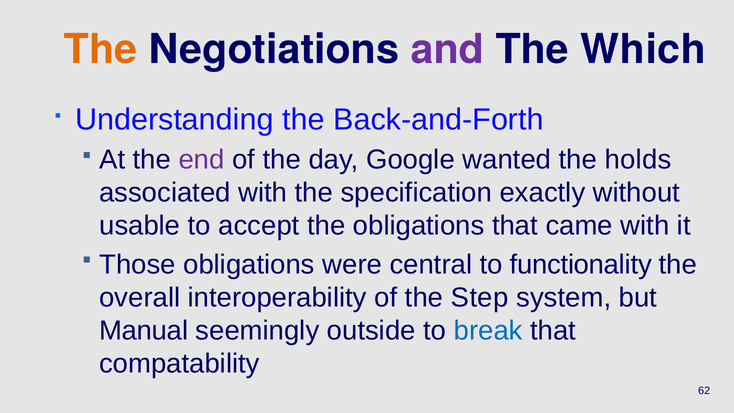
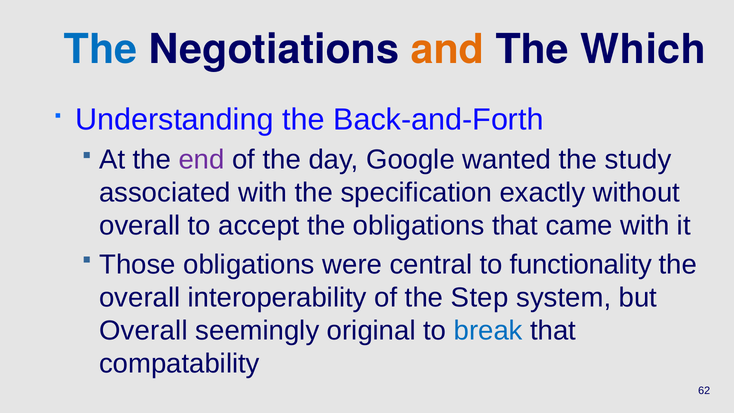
The at (101, 50) colour: orange -> blue
and colour: purple -> orange
holds: holds -> study
usable at (140, 226): usable -> overall
Manual at (144, 330): Manual -> Overall
outside: outside -> original
